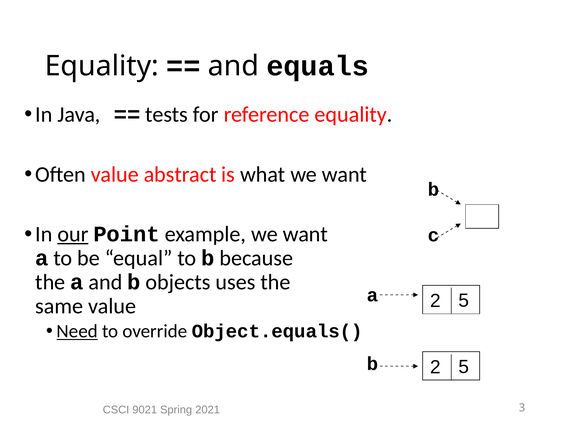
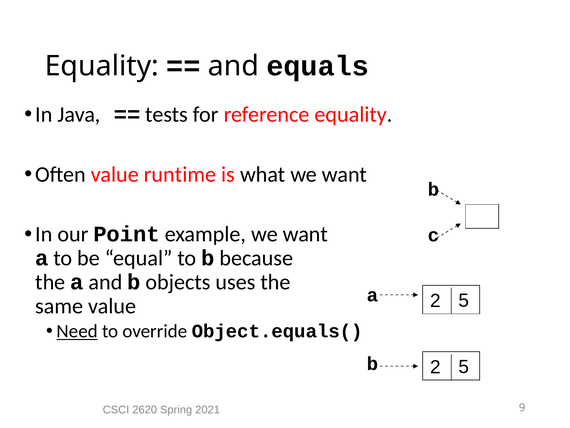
abstract: abstract -> runtime
our underline: present -> none
9021: 9021 -> 2620
3: 3 -> 9
